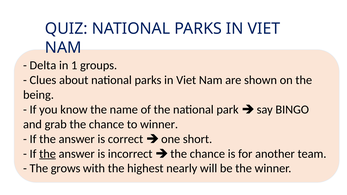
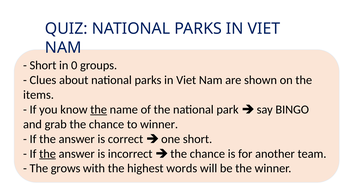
Delta at (43, 65): Delta -> Short
1: 1 -> 0
being: being -> items
the at (99, 110) underline: none -> present
nearly: nearly -> words
